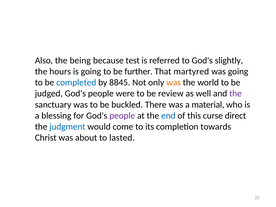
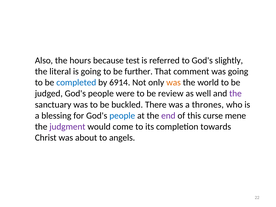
being: being -> hours
hours: hours -> literal
martyred: martyred -> comment
8845: 8845 -> 6914
material: material -> thrones
people at (122, 116) colour: purple -> blue
end colour: blue -> purple
direct: direct -> mene
judgment colour: blue -> purple
lasted: lasted -> angels
